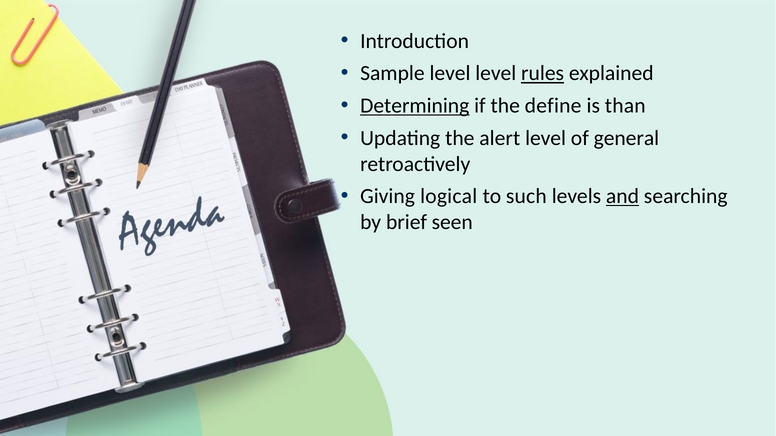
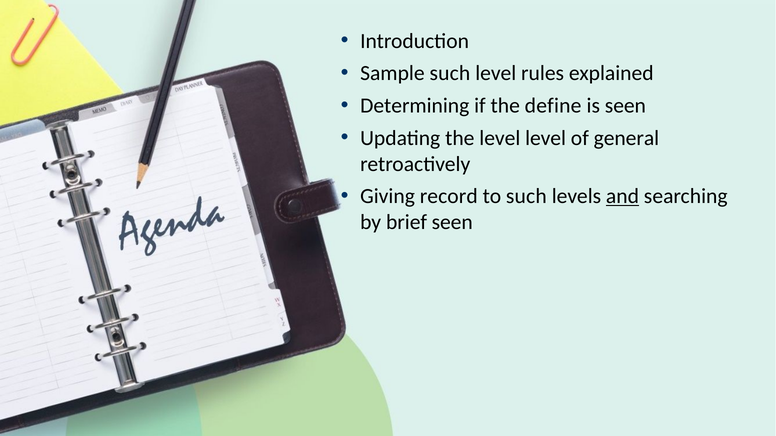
Sample level: level -> such
rules underline: present -> none
Determining underline: present -> none
is than: than -> seen
the alert: alert -> level
logical: logical -> record
